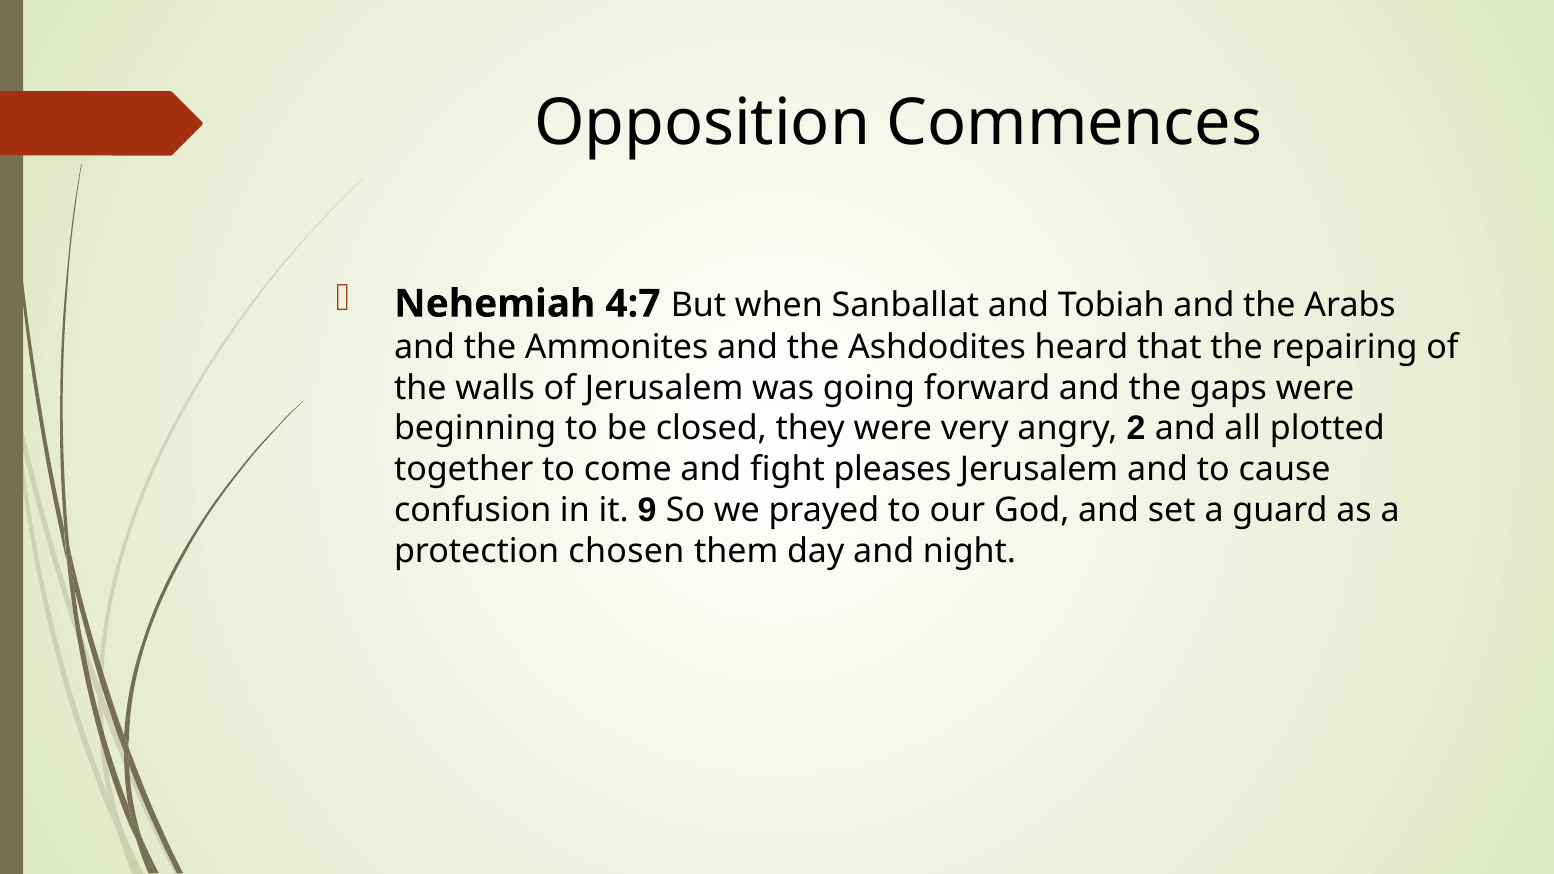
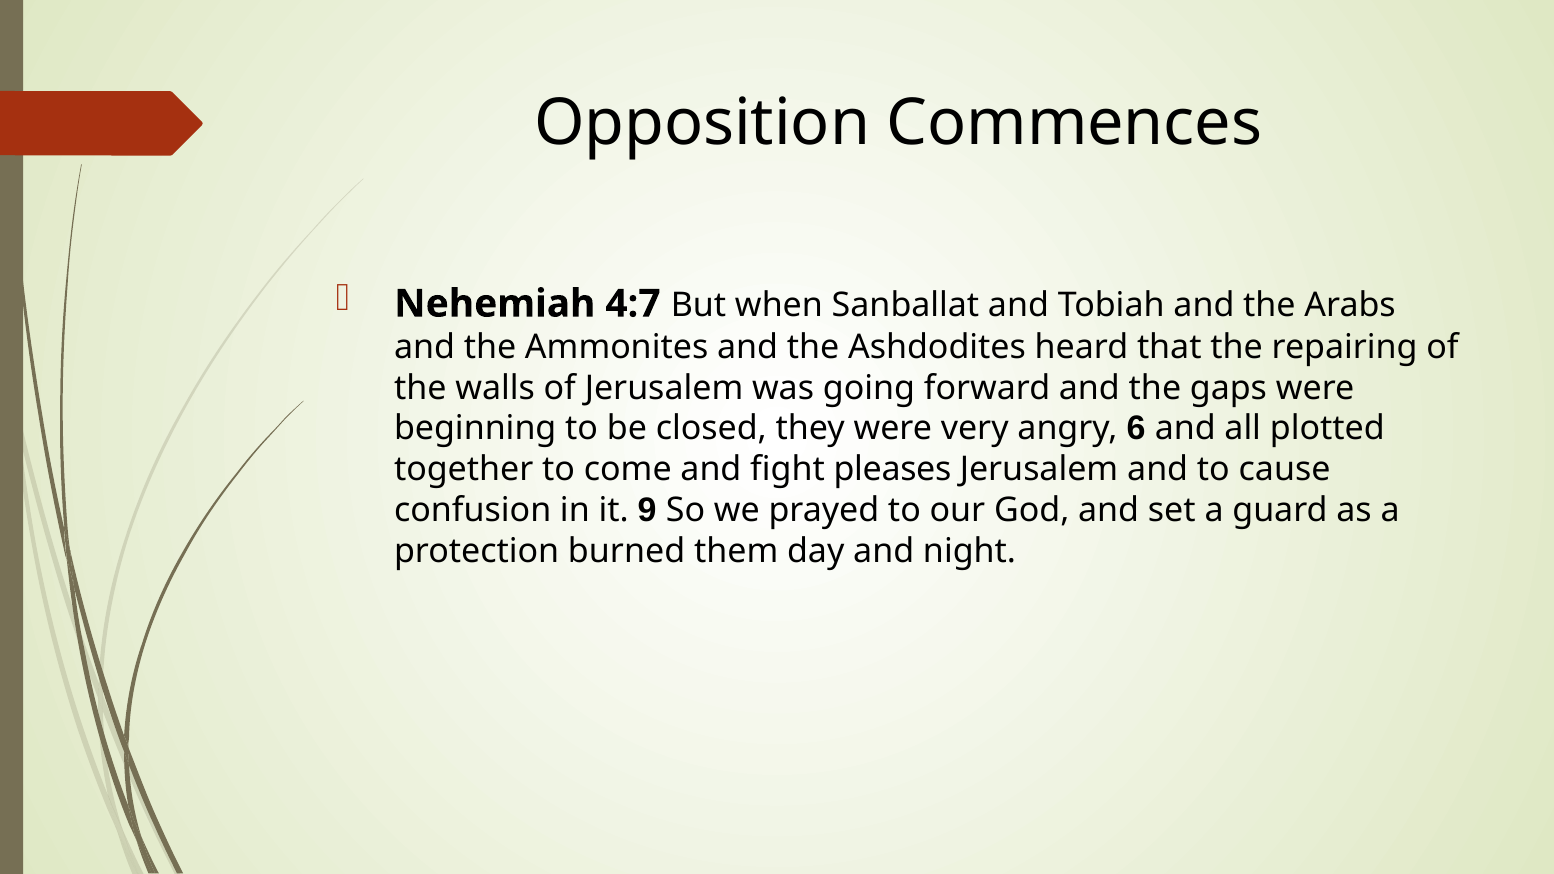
2: 2 -> 6
chosen: chosen -> burned
